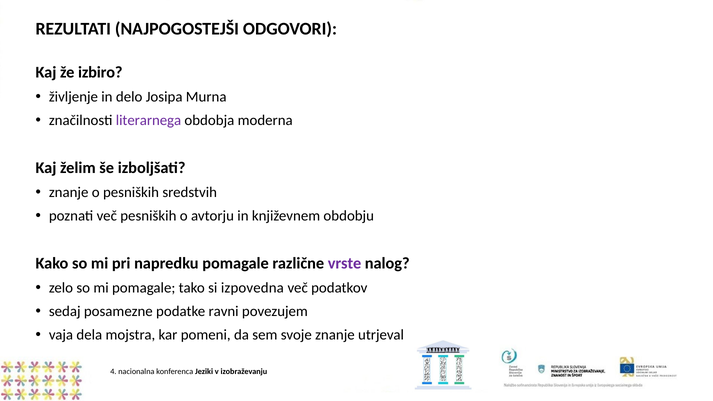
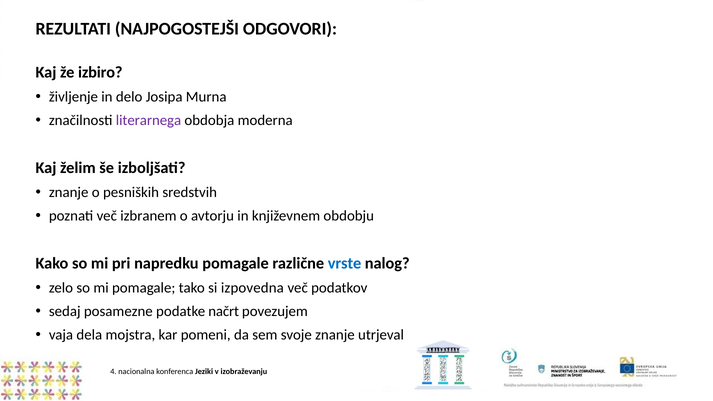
več pesniških: pesniških -> izbranem
vrste colour: purple -> blue
ravni: ravni -> načrt
